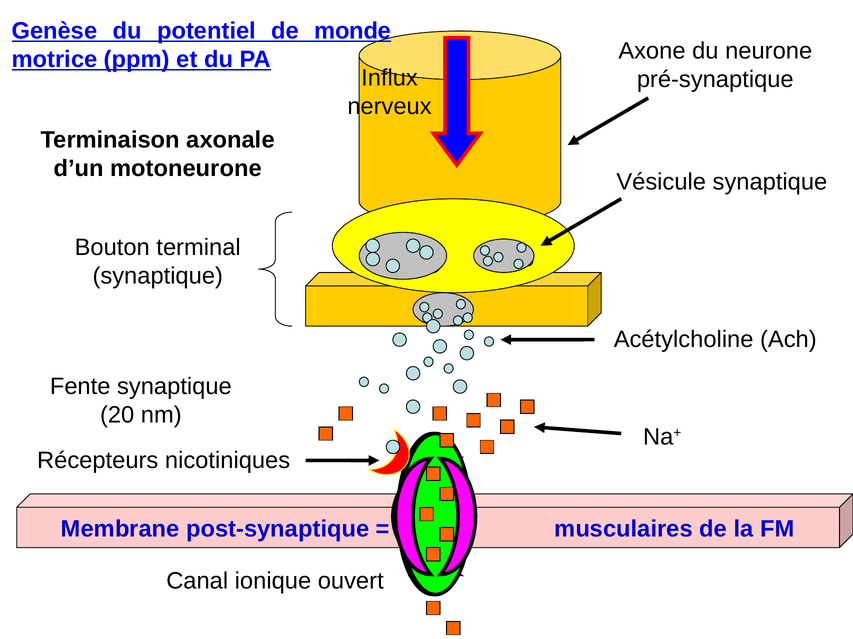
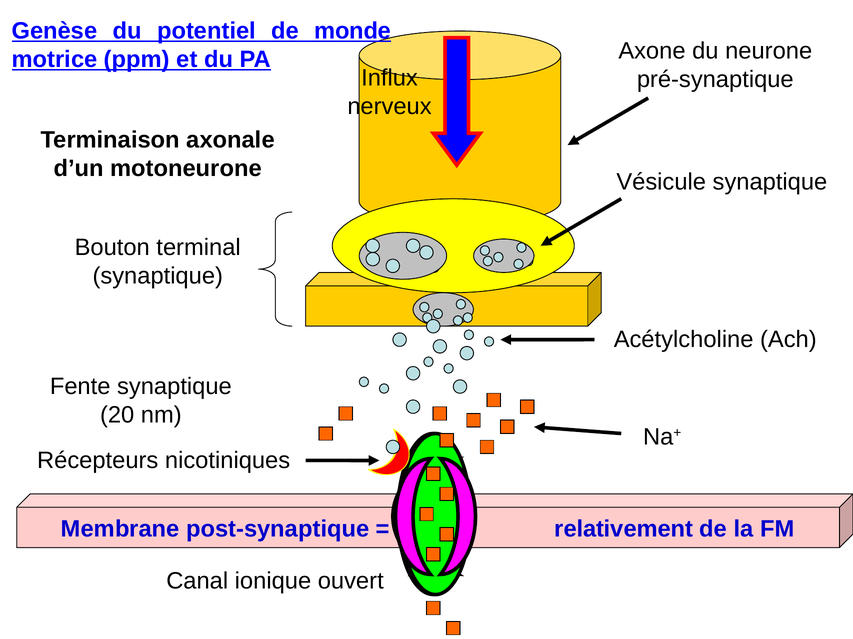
musculaires: musculaires -> relativement
